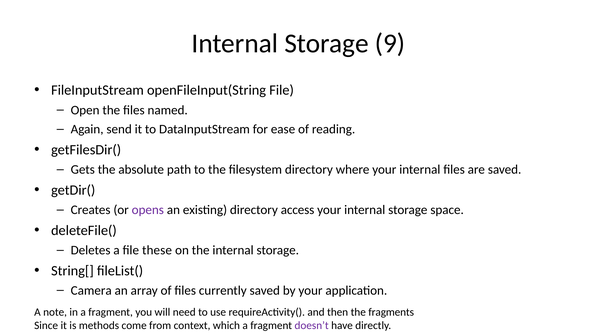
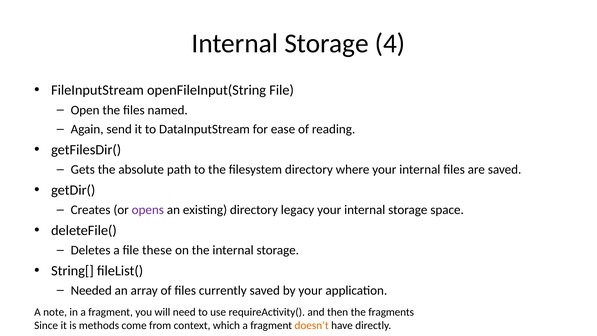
9: 9 -> 4
access: access -> legacy
Camera: Camera -> Needed
doesn’t colour: purple -> orange
